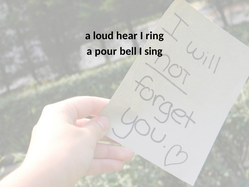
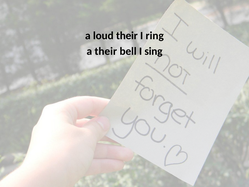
loud hear: hear -> their
a pour: pour -> their
